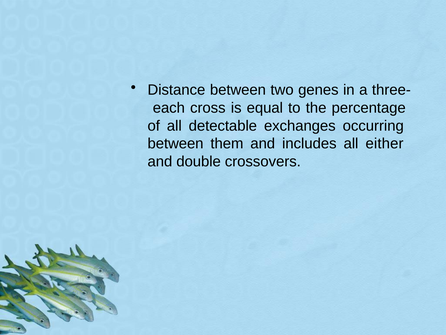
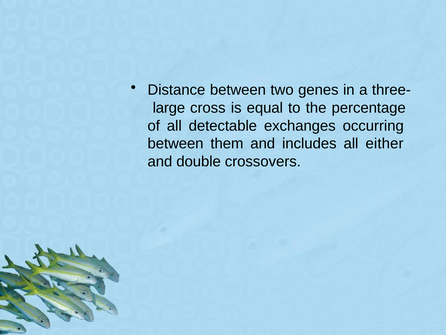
each: each -> large
